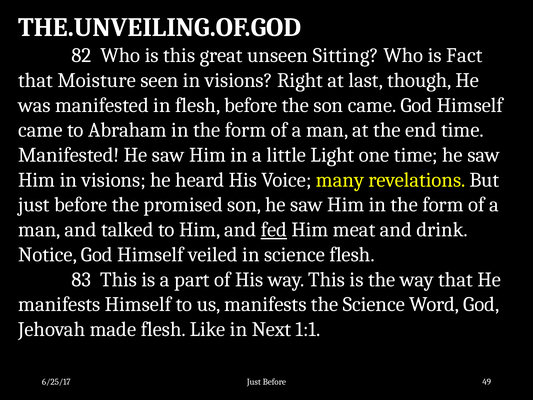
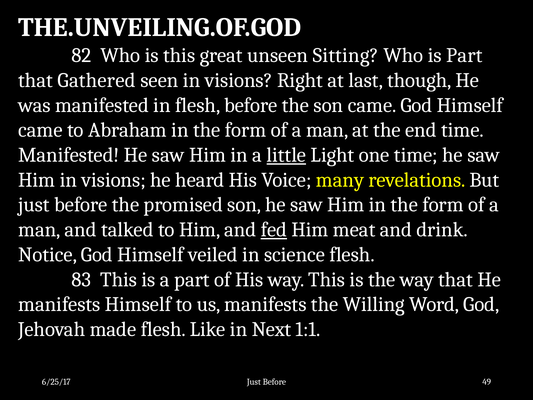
is Fact: Fact -> Part
Moisture: Moisture -> Gathered
little underline: none -> present
the Science: Science -> Willing
